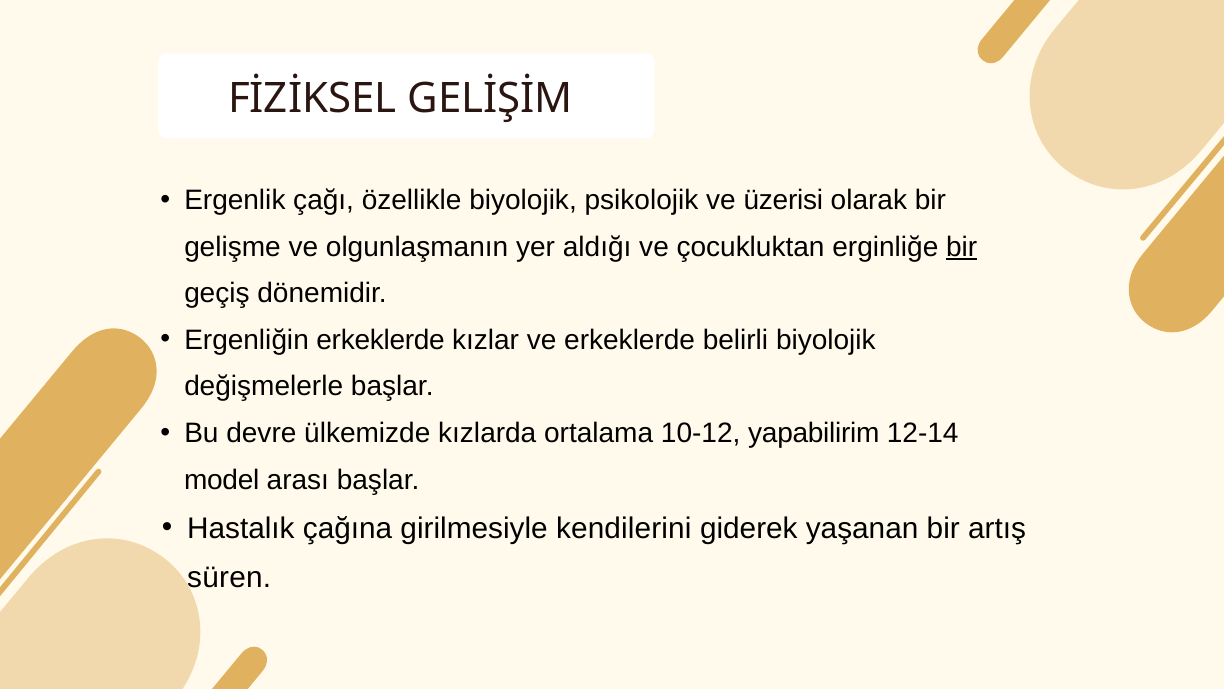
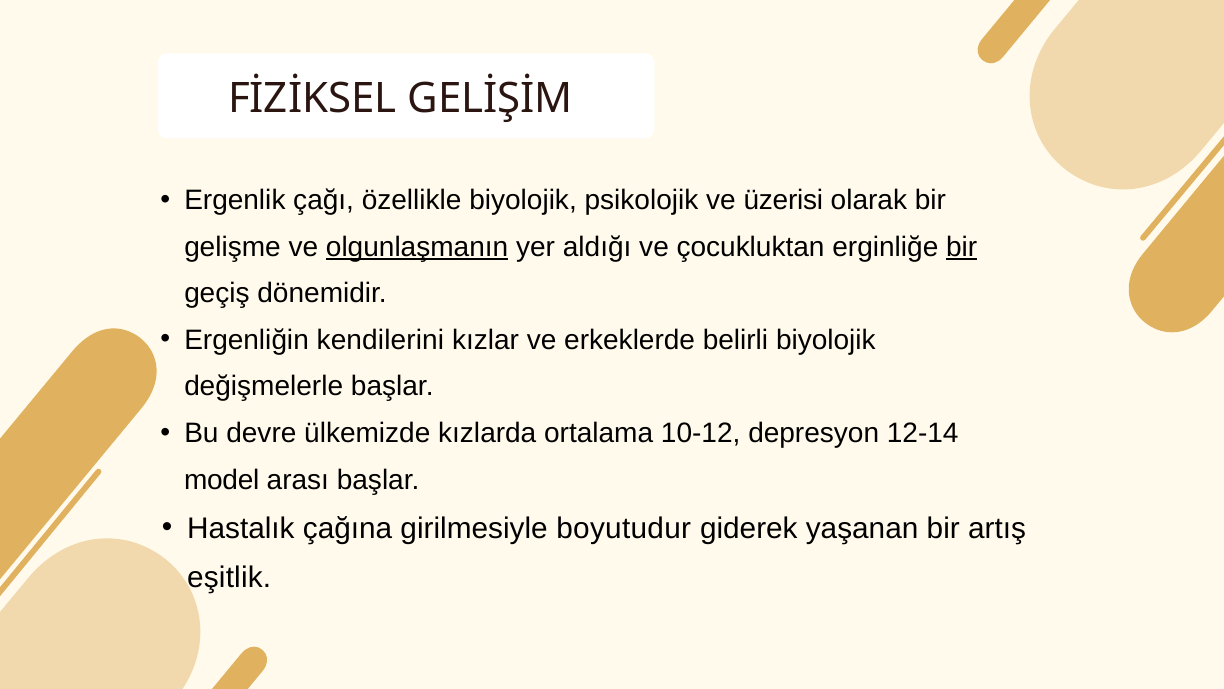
olgunlaşmanın underline: none -> present
Ergenliğin erkeklerde: erkeklerde -> kendilerini
yapabilirim: yapabilirim -> depresyon
kendilerini: kendilerini -> boyutudur
süren: süren -> eşitlik
